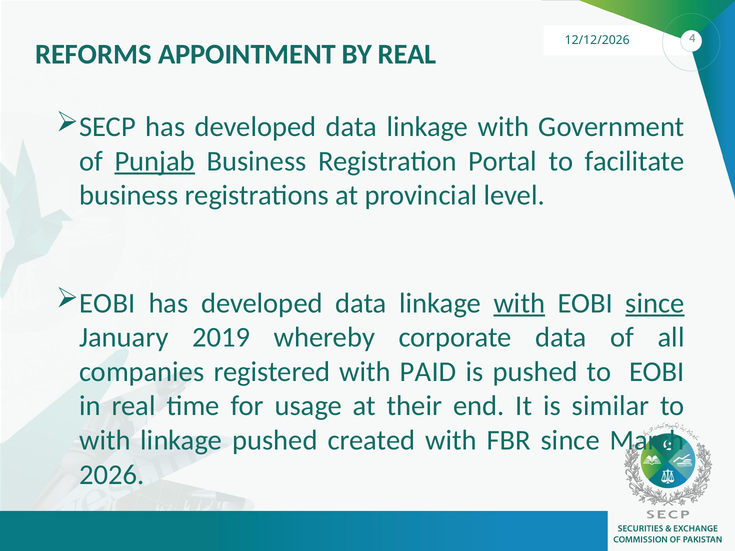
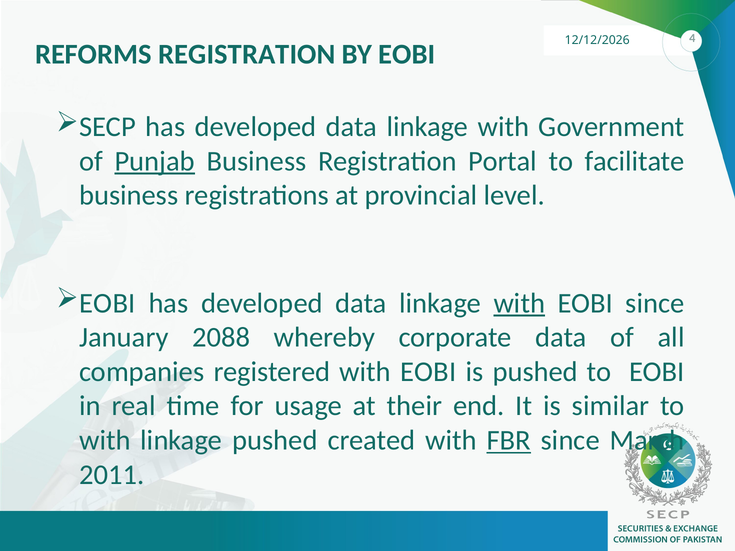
REFORMS APPOINTMENT: APPOINTMENT -> REGISTRATION
BY REAL: REAL -> EOBI
since at (655, 303) underline: present -> none
2019: 2019 -> 2088
registered with PAID: PAID -> EOBI
FBR underline: none -> present
2026: 2026 -> 2011
